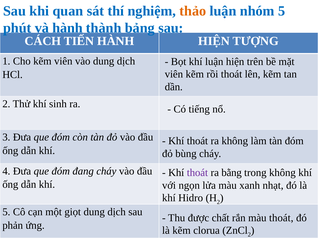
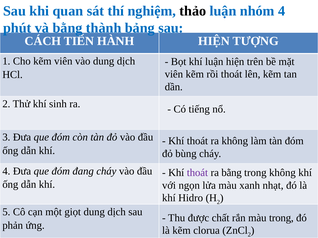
thảo colour: orange -> black
nhóm 5: 5 -> 4
và hành: hành -> bằng
màu thoát: thoát -> trong
